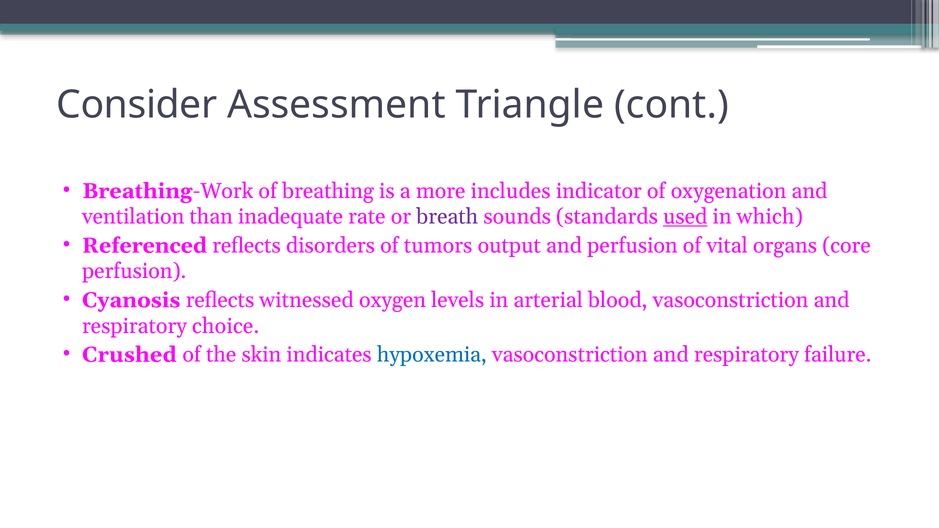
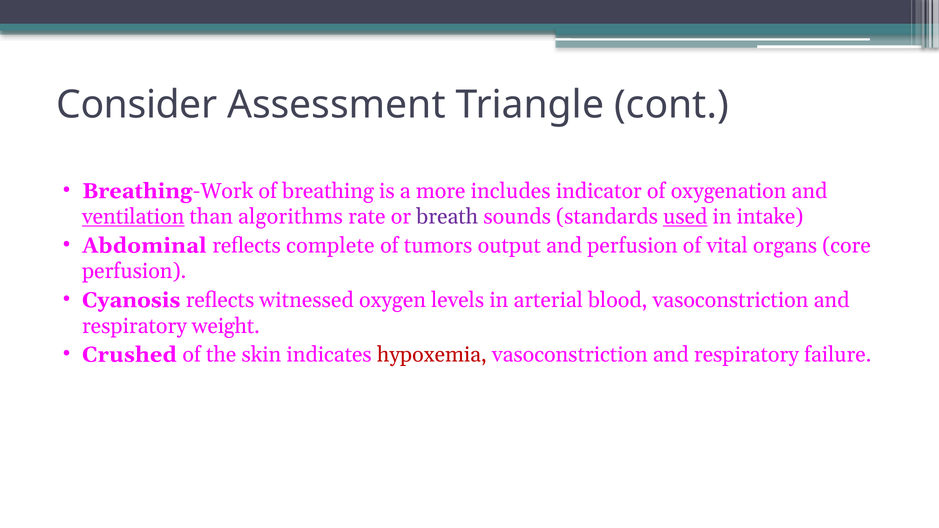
ventilation underline: none -> present
inadequate: inadequate -> algorithms
which: which -> intake
Referenced: Referenced -> Abdominal
disorders: disorders -> complete
choice: choice -> weight
hypoxemia colour: blue -> red
